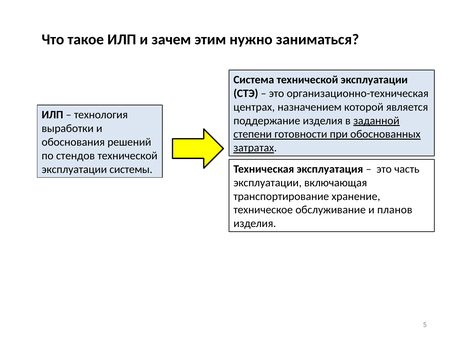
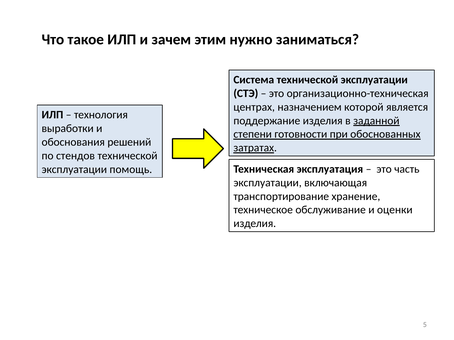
системы: системы -> помощь
планов: планов -> оценки
